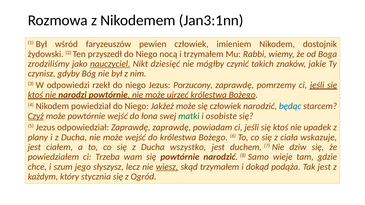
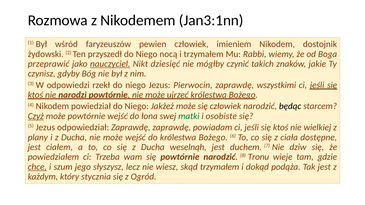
zrodziliśmy: zrodziliśmy -> przeprawić
Porzucony: Porzucony -> Pierwocin
pomrzemy: pomrzemy -> wszystkimi
będąc colour: blue -> black
upadek: upadek -> wielkiej
wskazuje: wskazuje -> dostępne
wszystko: wszystko -> weselnąh
Samo: Samo -> Tronu
chce underline: none -> present
wiesz underline: present -> none
